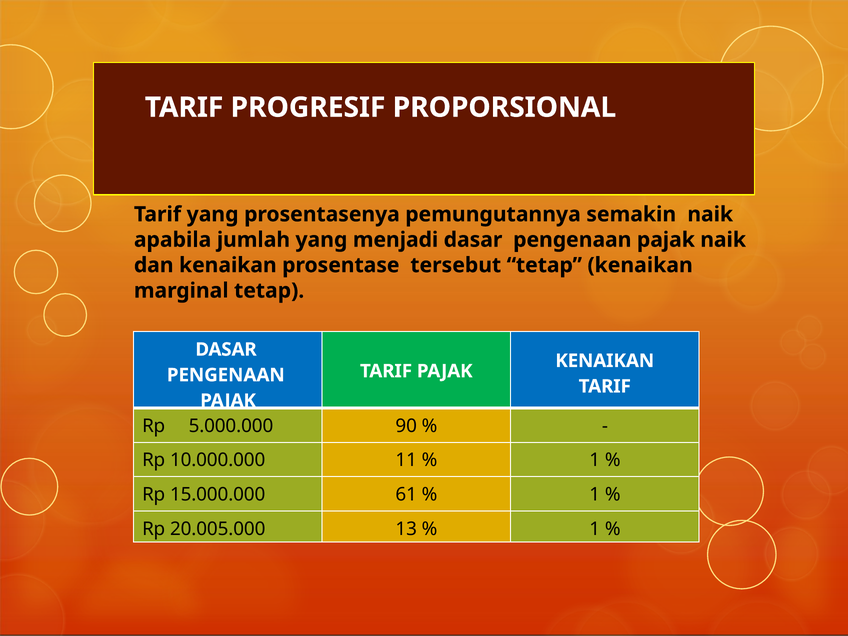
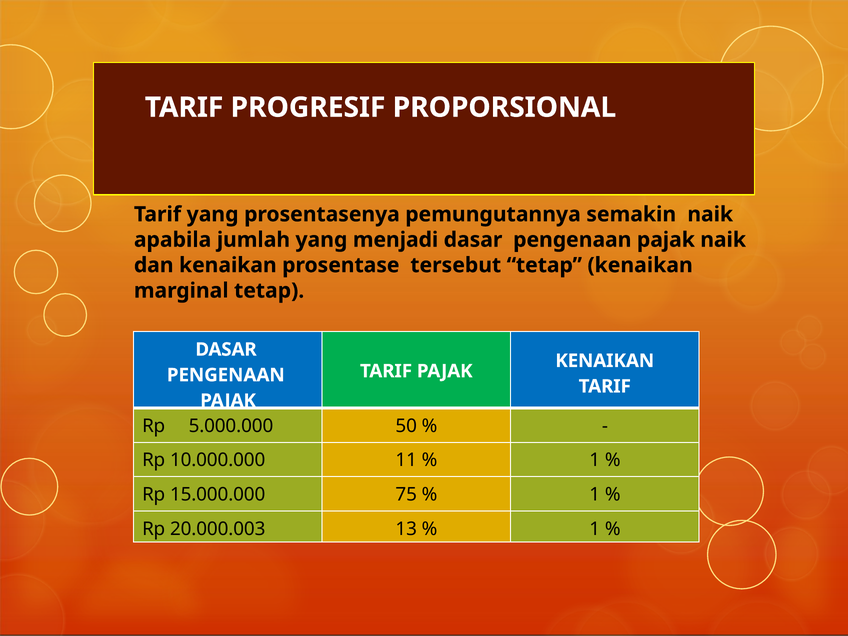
90: 90 -> 50
61: 61 -> 75
20.005.000: 20.005.000 -> 20.000.003
